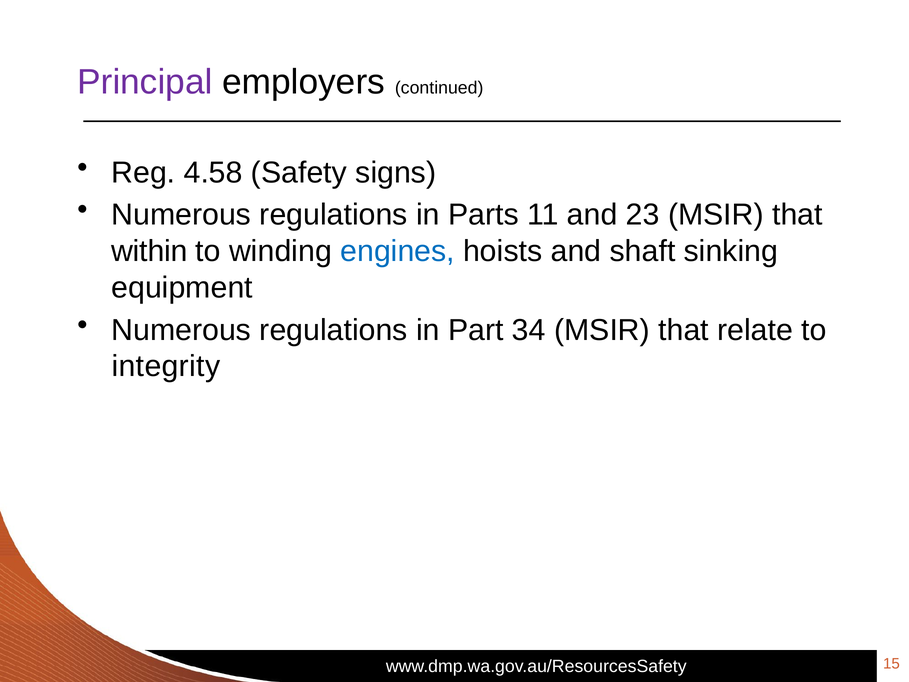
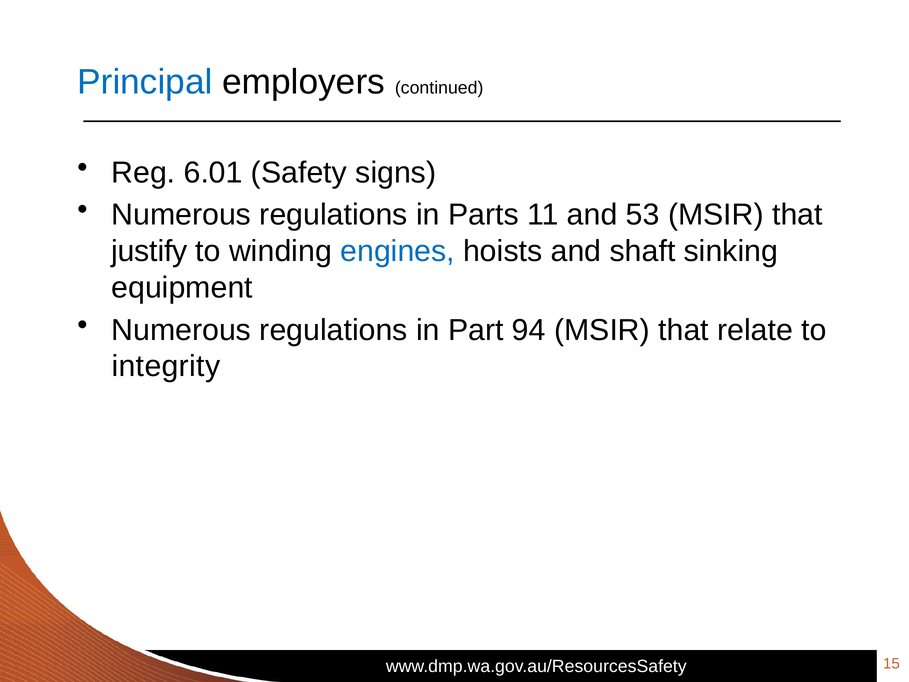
Principal colour: purple -> blue
4.58: 4.58 -> 6.01
23: 23 -> 53
within: within -> justify
34: 34 -> 94
